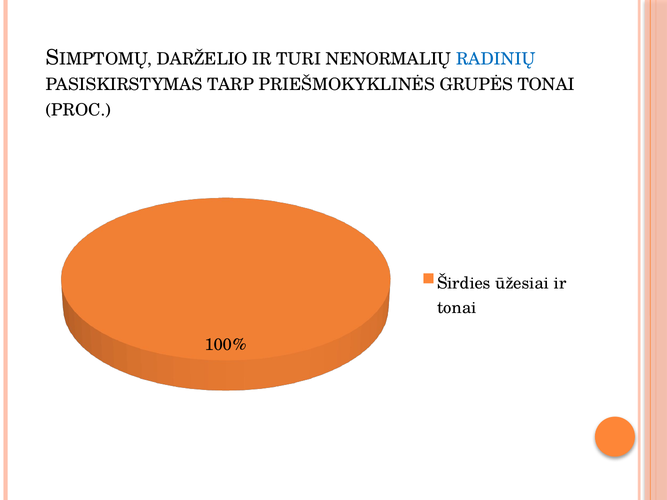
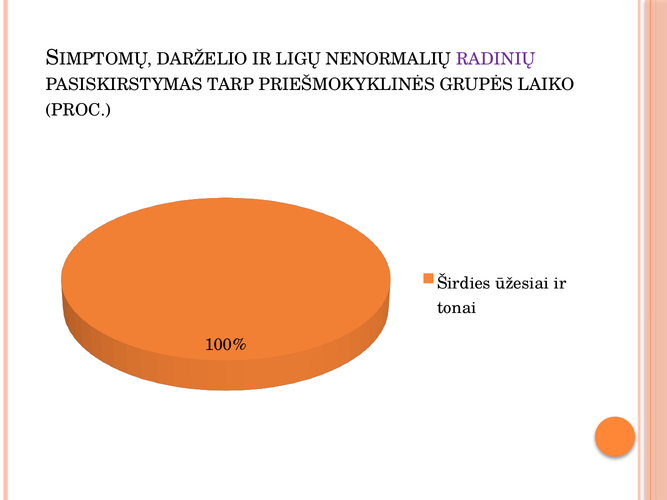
TURI: TURI -> LIGŲ
RADINIŲ colour: blue -> purple
GRUPĖS TONAI: TONAI -> LAIKO
